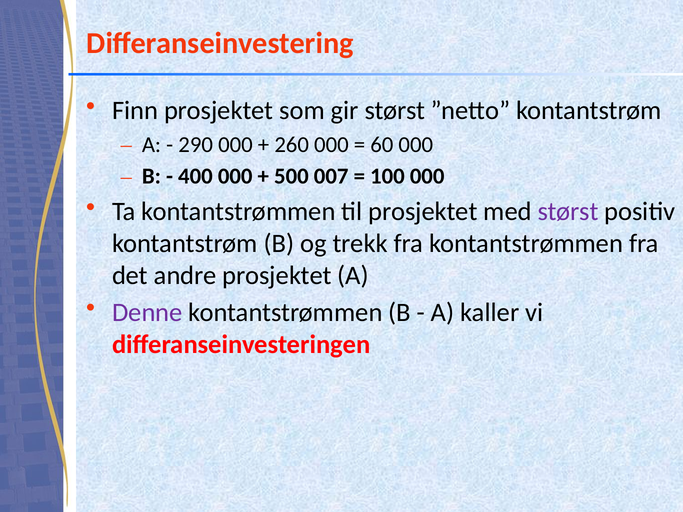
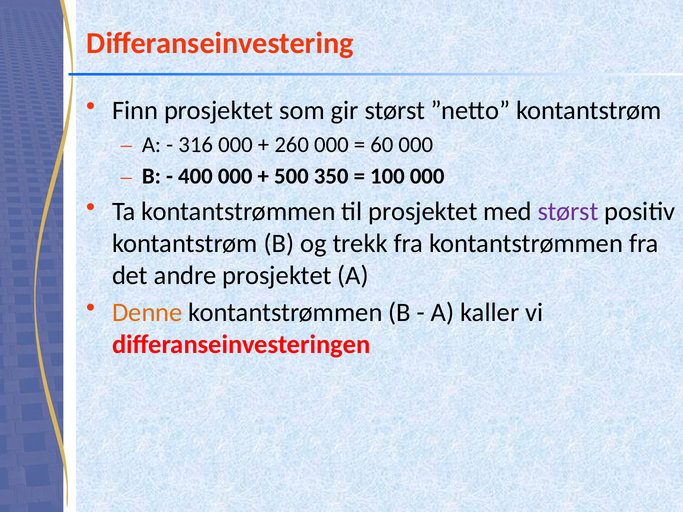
290: 290 -> 316
007: 007 -> 350
Denne colour: purple -> orange
